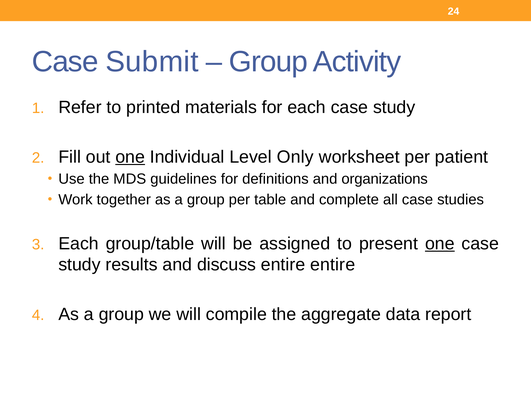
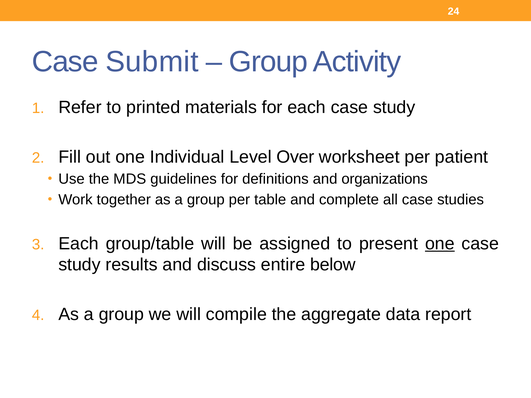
one at (130, 157) underline: present -> none
Only: Only -> Over
entire entire: entire -> below
